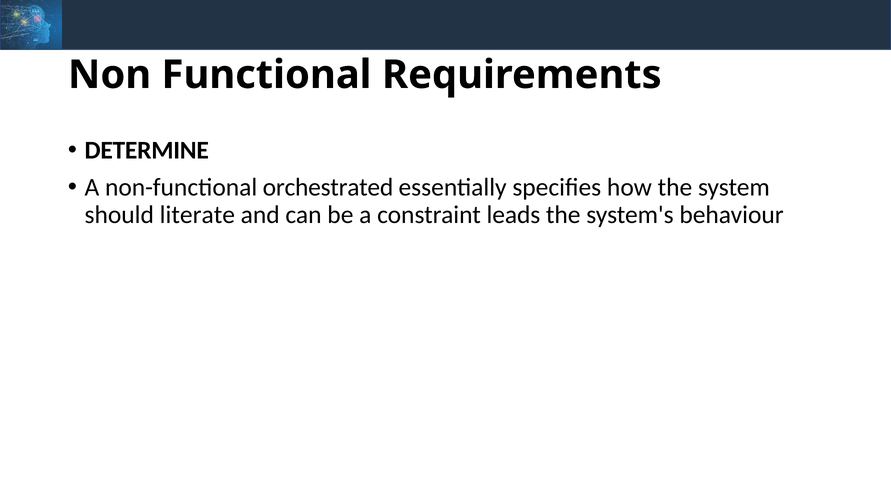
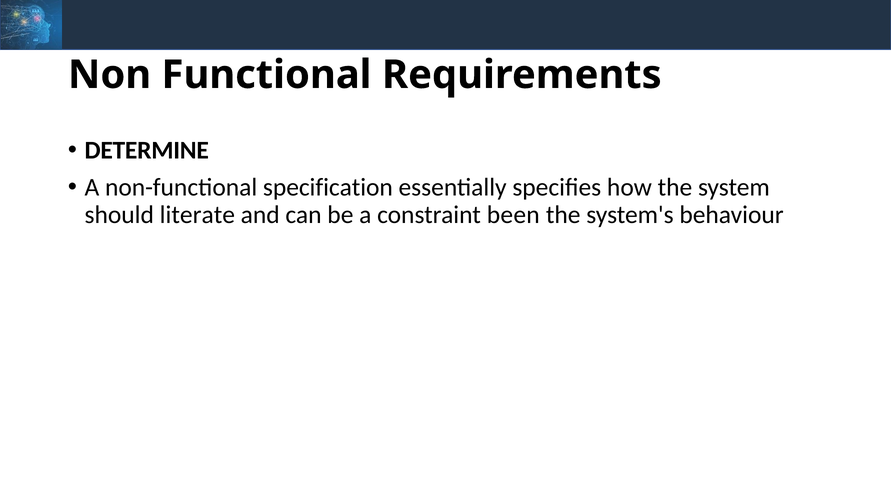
orchestrated: orchestrated -> specification
leads: leads -> been
